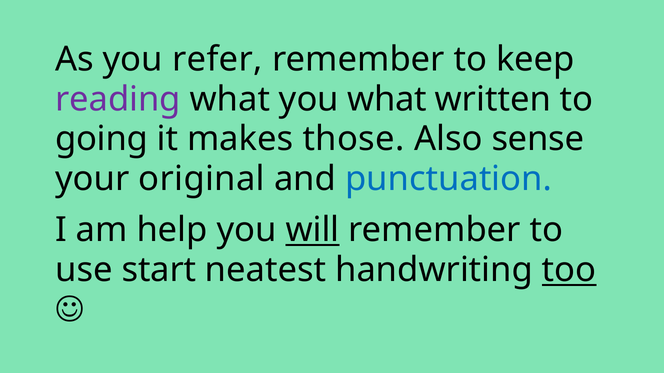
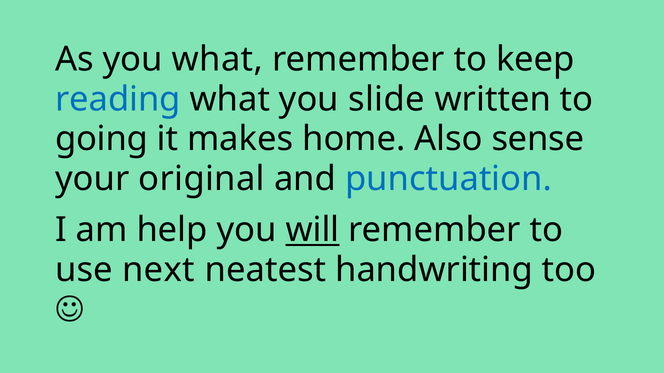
you refer: refer -> what
reading colour: purple -> blue
you what: what -> slide
those: those -> home
start: start -> next
too underline: present -> none
